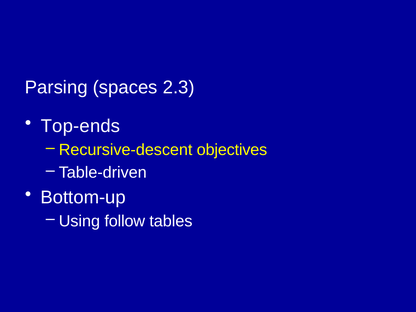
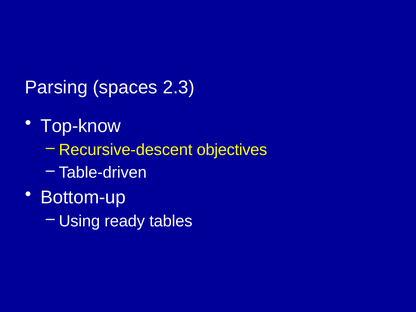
Top-ends: Top-ends -> Top-know
follow: follow -> ready
